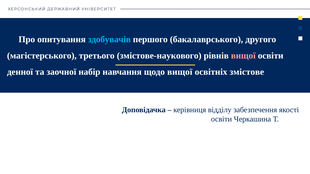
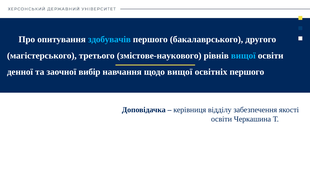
вищої at (243, 56) colour: pink -> light blue
набір: набір -> вибір
освітніх змістове: змістове -> першого
